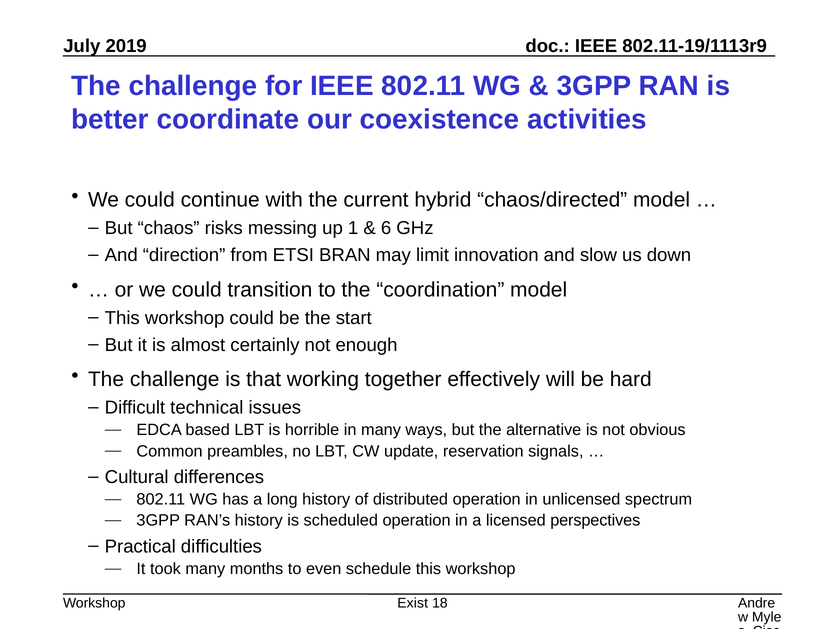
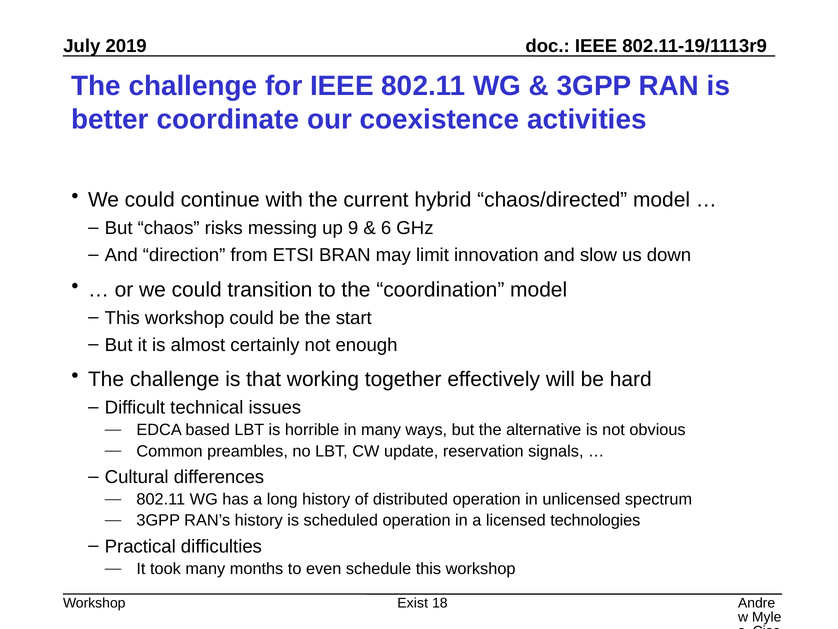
1: 1 -> 9
perspectives: perspectives -> technologies
